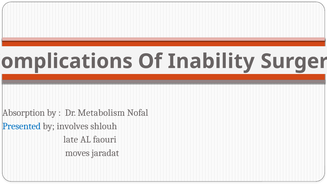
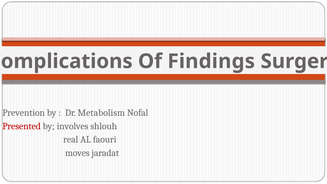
Inability: Inability -> Findings
Absorption: Absorption -> Prevention
Presented colour: blue -> red
late: late -> real
